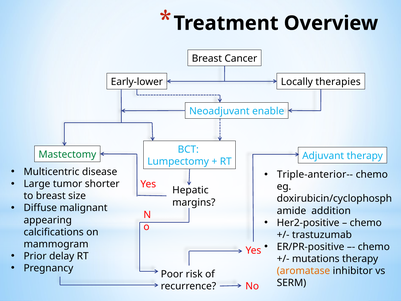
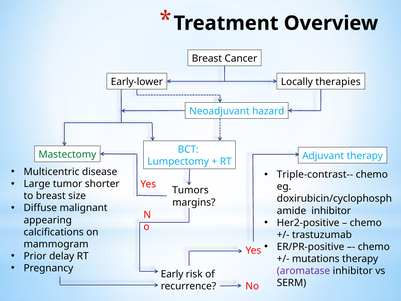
enable: enable -> hazard
Triple-anterior--: Triple-anterior-- -> Triple-contrast--
Hepatic: Hepatic -> Tumors
addition at (331, 211): addition -> inhibitor
aromatase colour: orange -> purple
Poor: Poor -> Early
